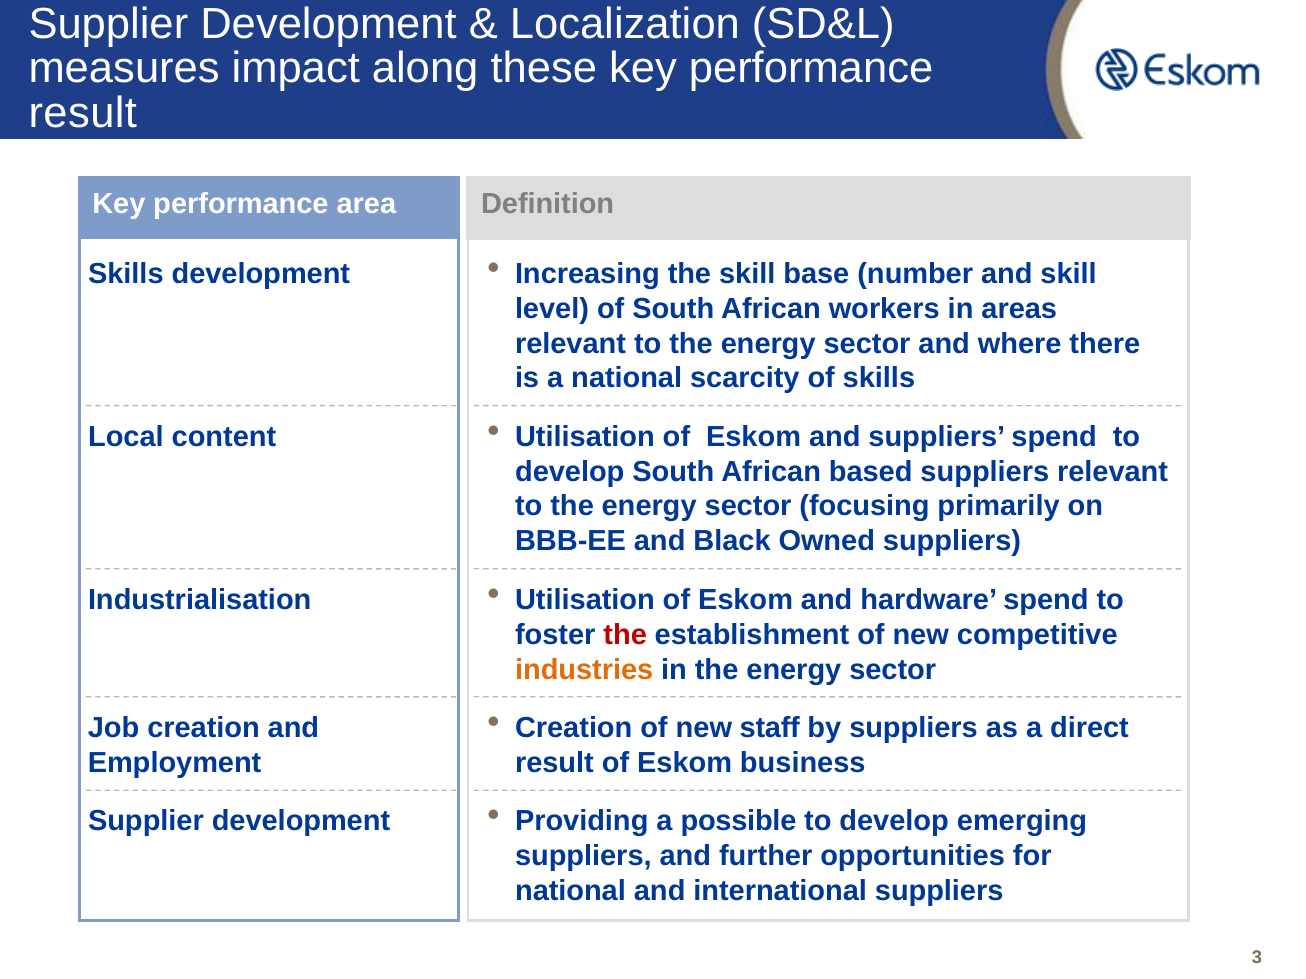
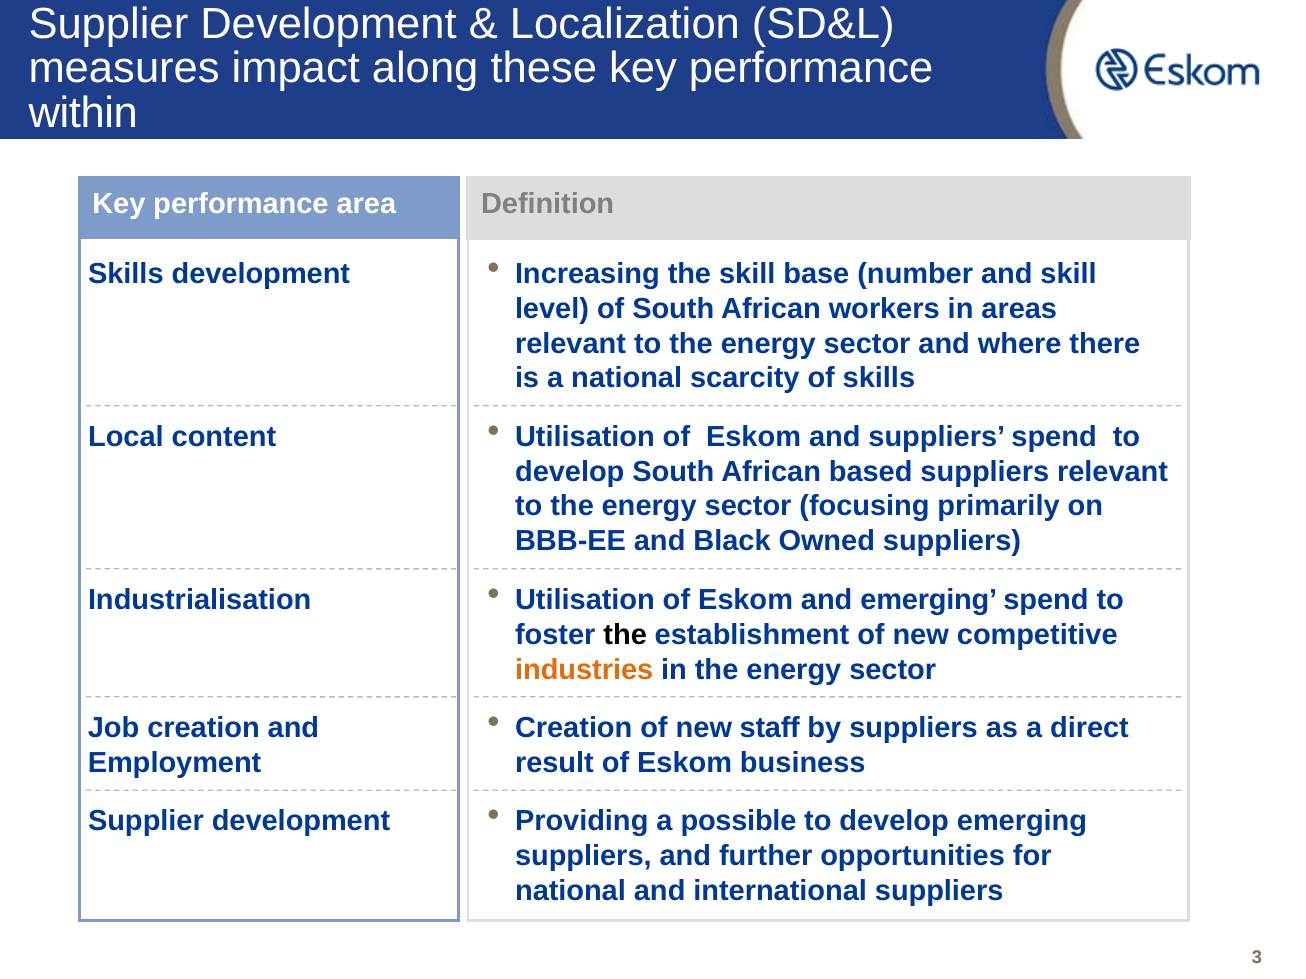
result at (83, 113): result -> within
and hardware: hardware -> emerging
the at (625, 635) colour: red -> black
